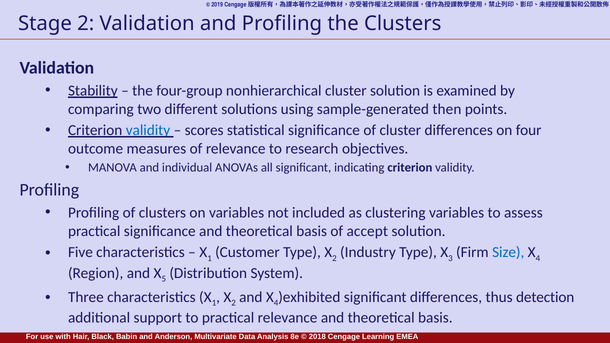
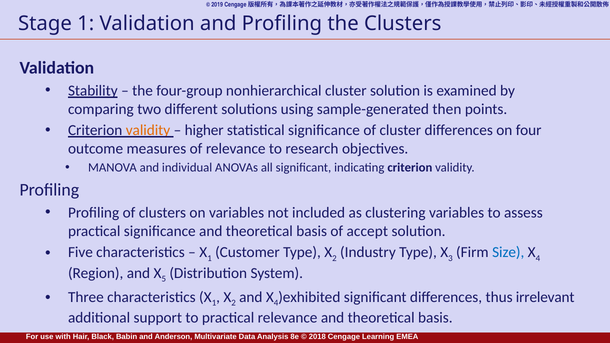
Stage 2: 2 -> 1
validity at (148, 130) colour: blue -> orange
scores: scores -> higher
detection: detection -> irrelevant
